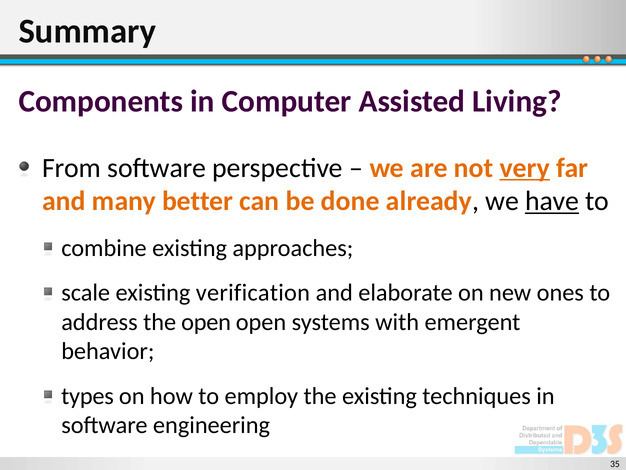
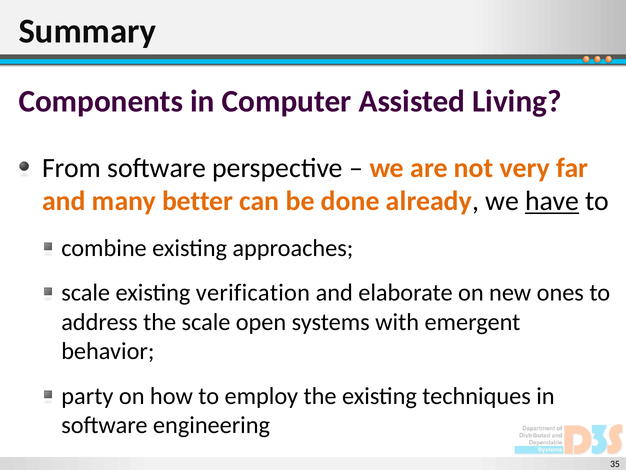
very underline: present -> none
the open: open -> scale
types: types -> party
